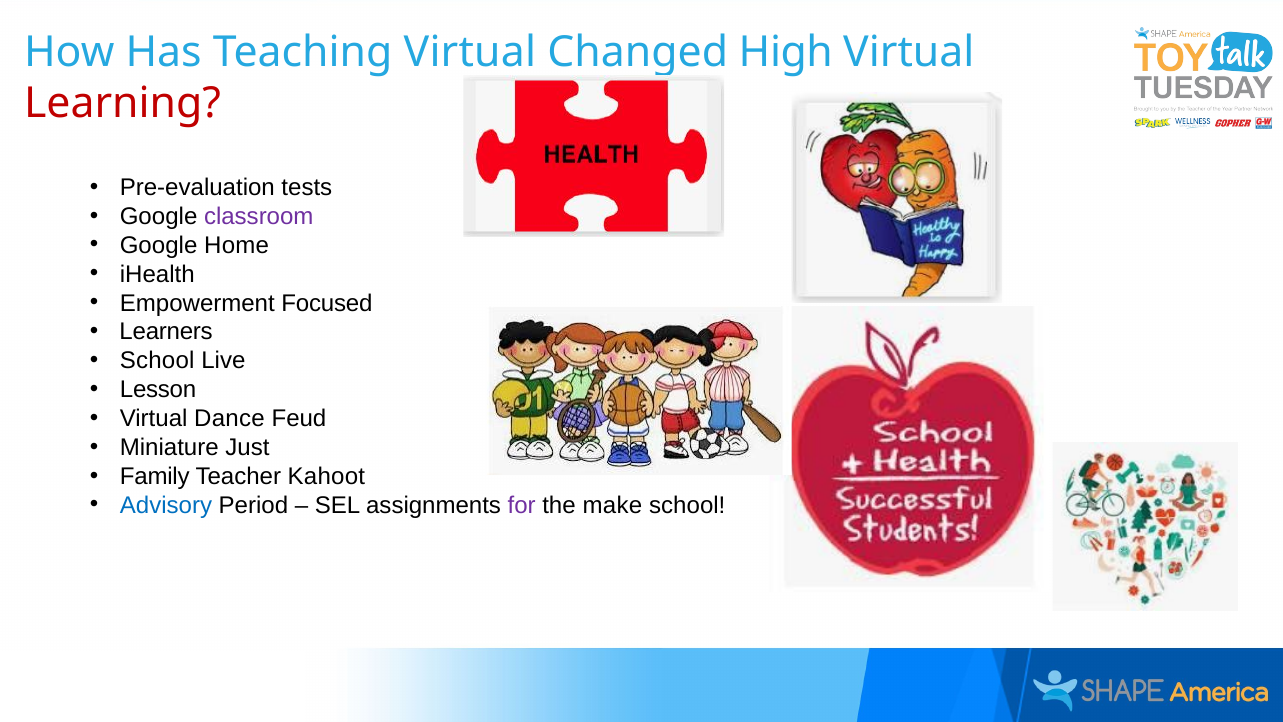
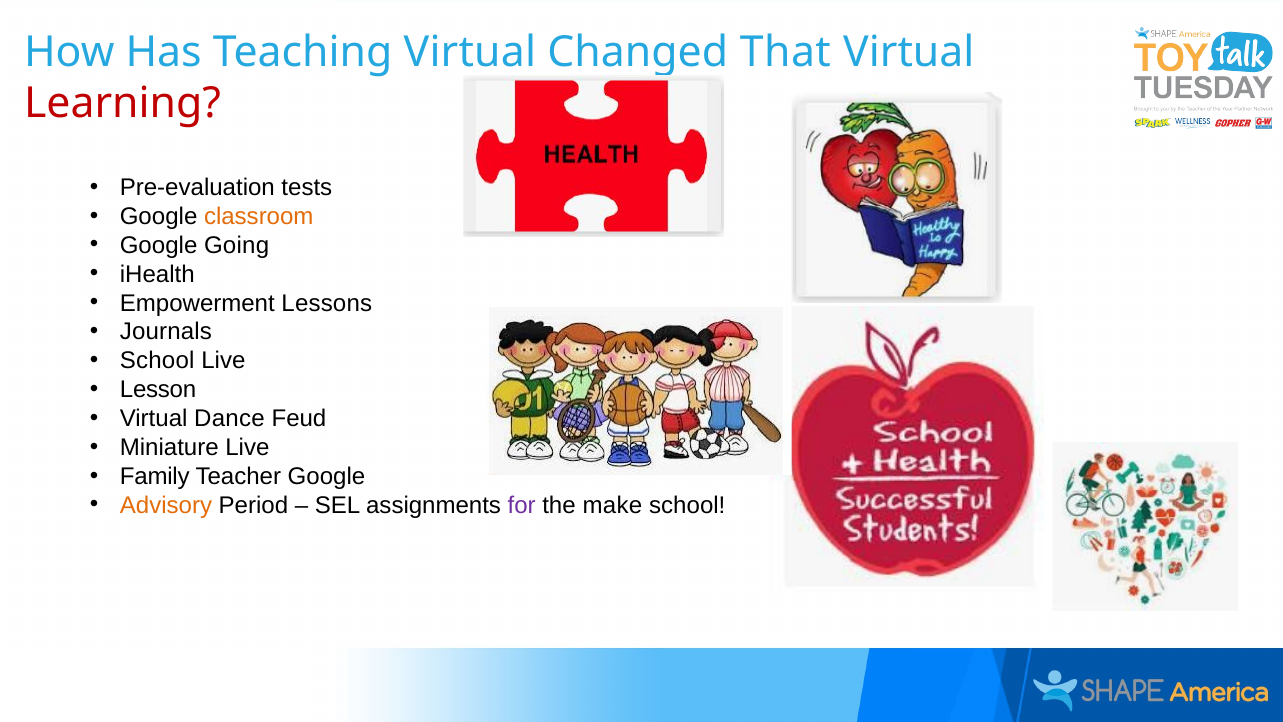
High: High -> That
classroom colour: purple -> orange
Home: Home -> Going
Focused: Focused -> Lessons
Learners: Learners -> Journals
Miniature Just: Just -> Live
Teacher Kahoot: Kahoot -> Google
Advisory colour: blue -> orange
